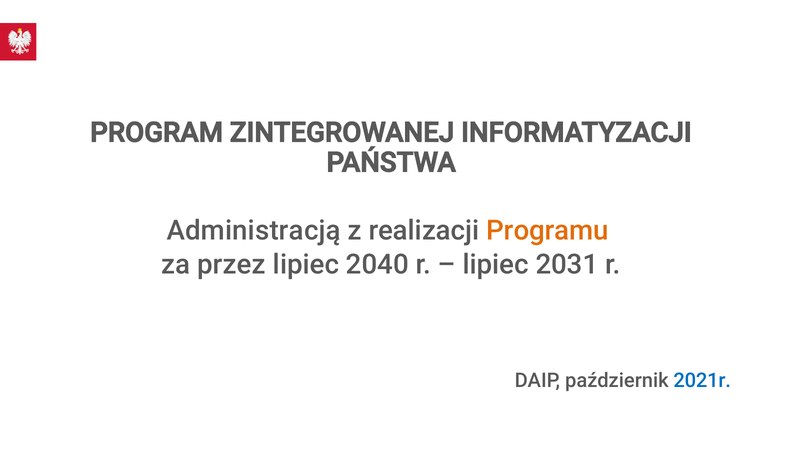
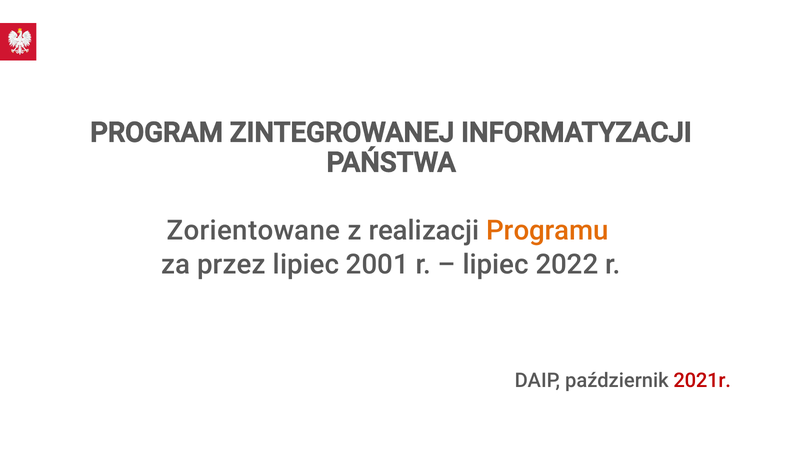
Administracją: Administracją -> Zorientowane
2040: 2040 -> 2001
2031: 2031 -> 2022
2021r colour: blue -> red
